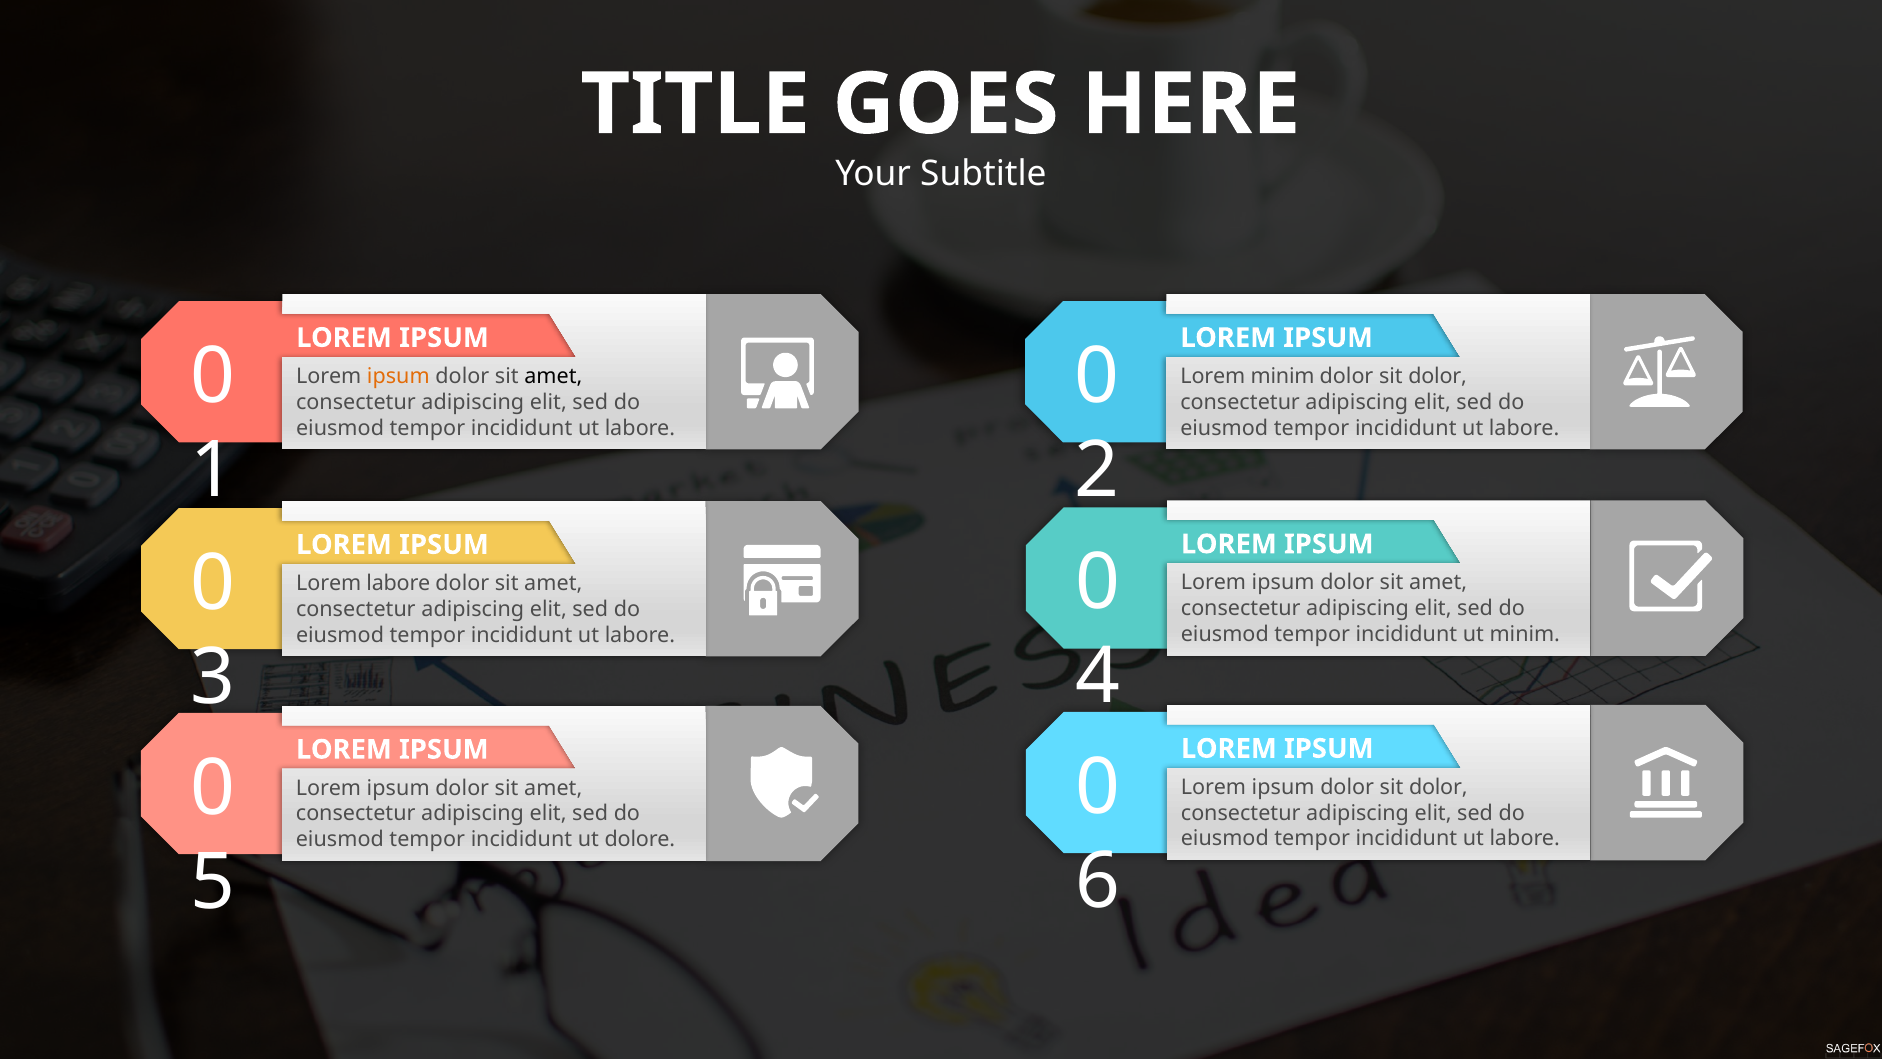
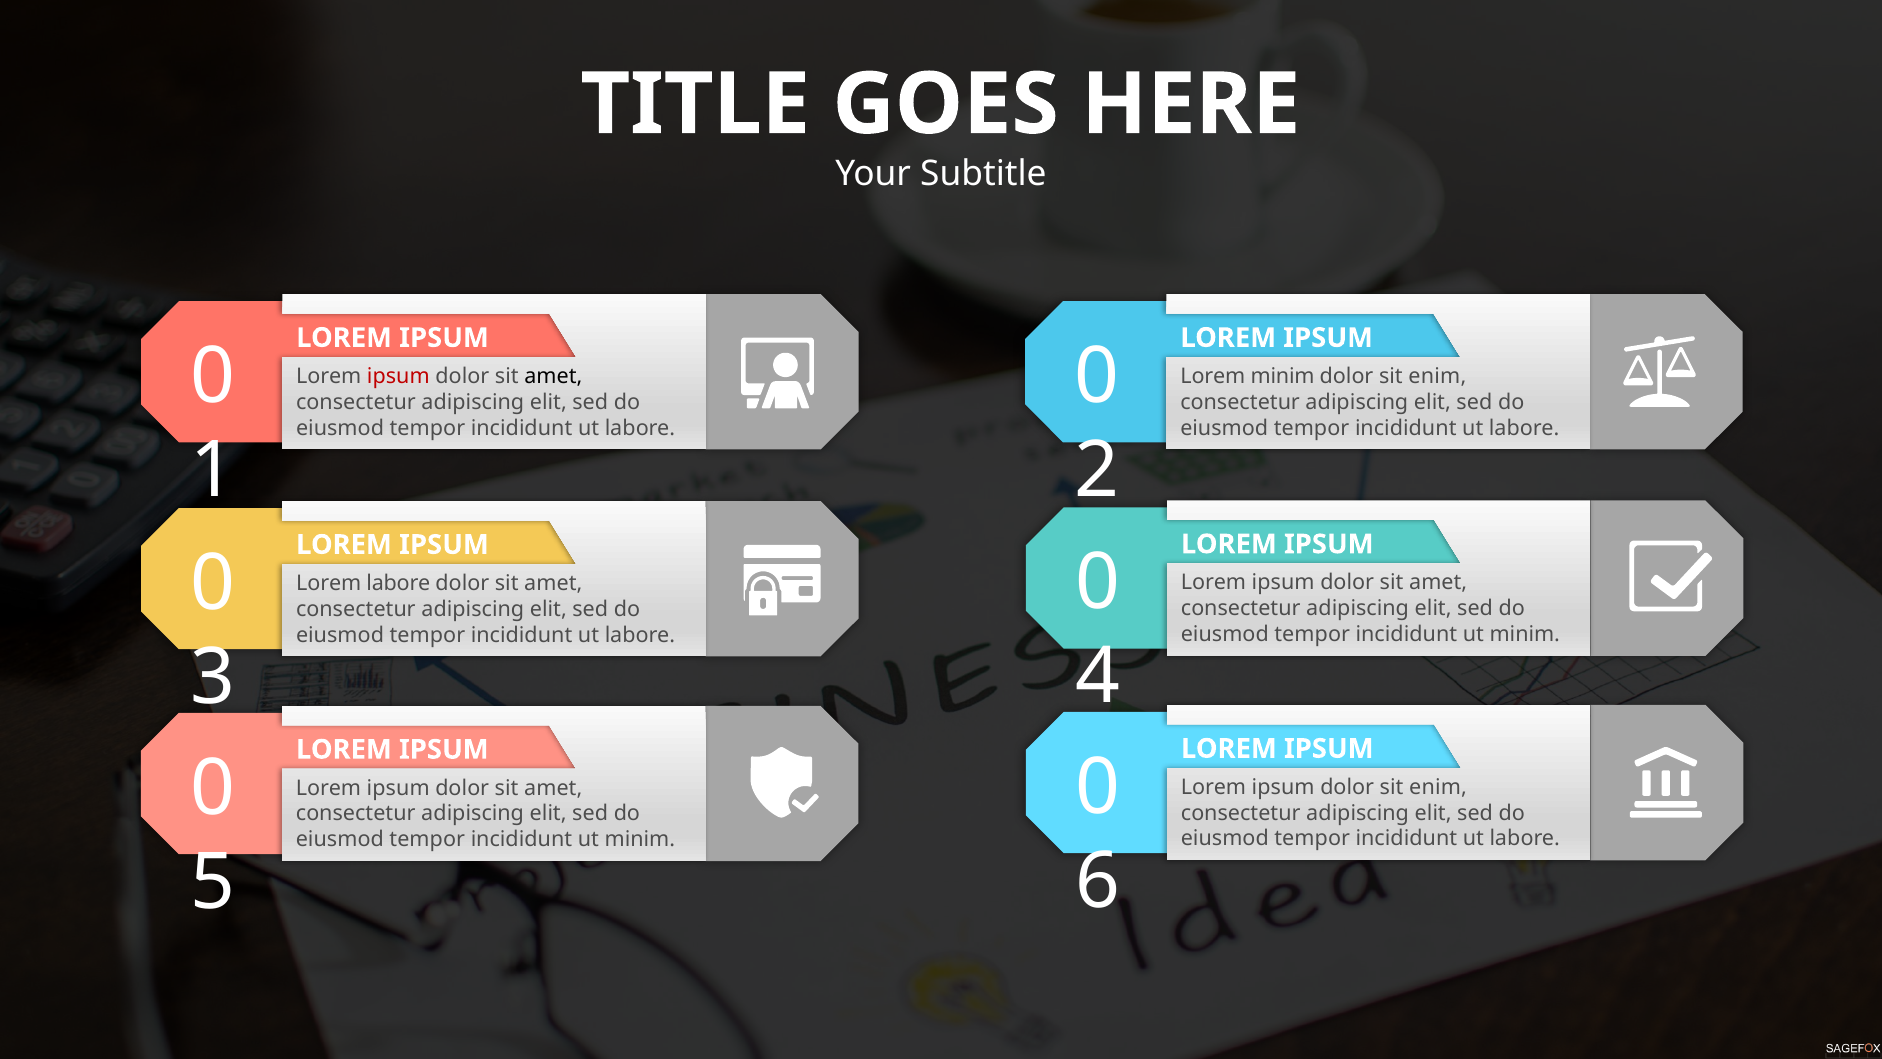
ipsum at (398, 376) colour: orange -> red
dolor at (1438, 376): dolor -> enim
ipsum dolor sit dolor: dolor -> enim
dolore at (640, 839): dolore -> minim
